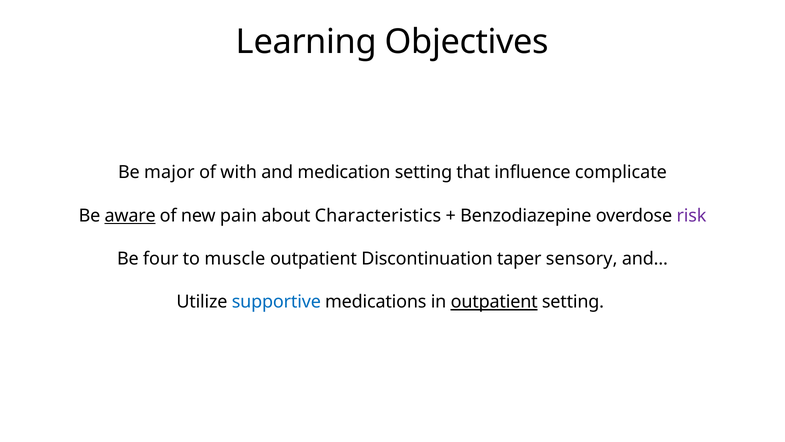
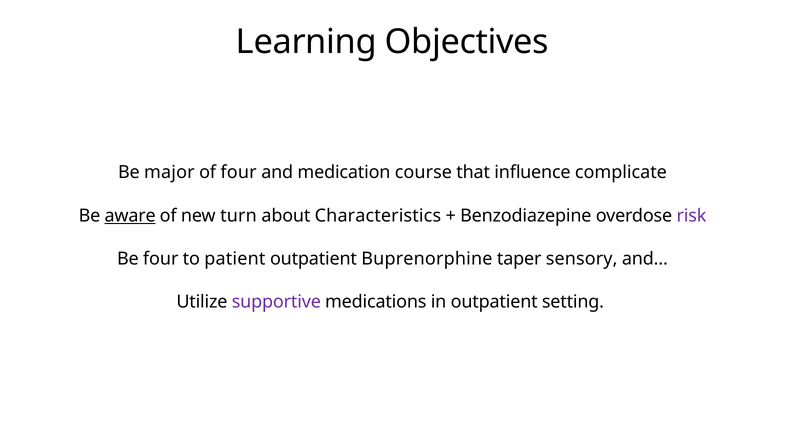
of with: with -> four
medication setting: setting -> course
pain: pain -> turn
muscle: muscle -> patient
Discontinuation: Discontinuation -> Buprenorphine
supportive colour: blue -> purple
outpatient at (494, 302) underline: present -> none
